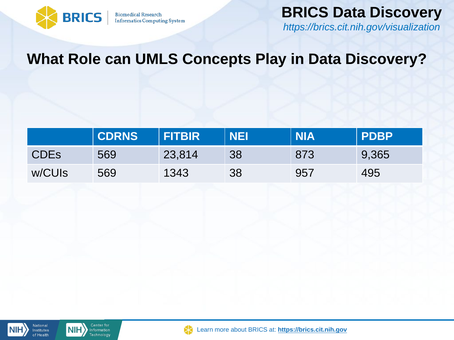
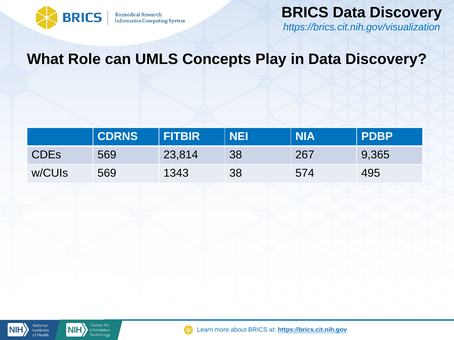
873: 873 -> 267
957: 957 -> 574
